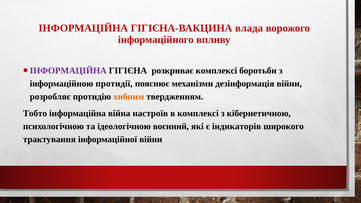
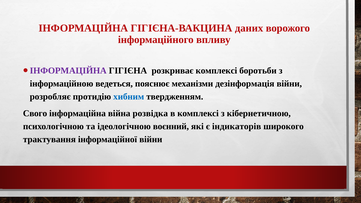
влада: влада -> даних
протидії: протидії -> ведеться
хибним colour: orange -> blue
Тобто: Тобто -> Свого
настроїв: настроїв -> розвідка
